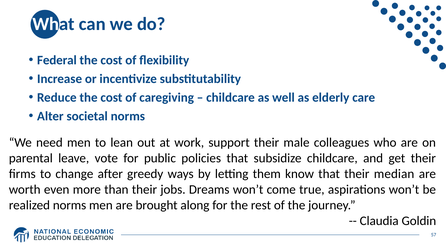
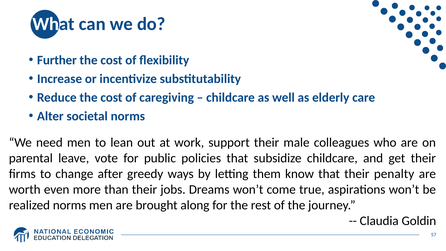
Federal: Federal -> Further
median: median -> penalty
